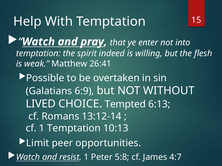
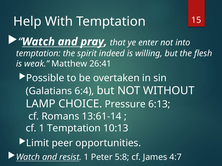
6:9: 6:9 -> 6:4
LIVED: LIVED -> LAMP
Tempted: Tempted -> Pressure
13:12-14: 13:12-14 -> 13:61-14
